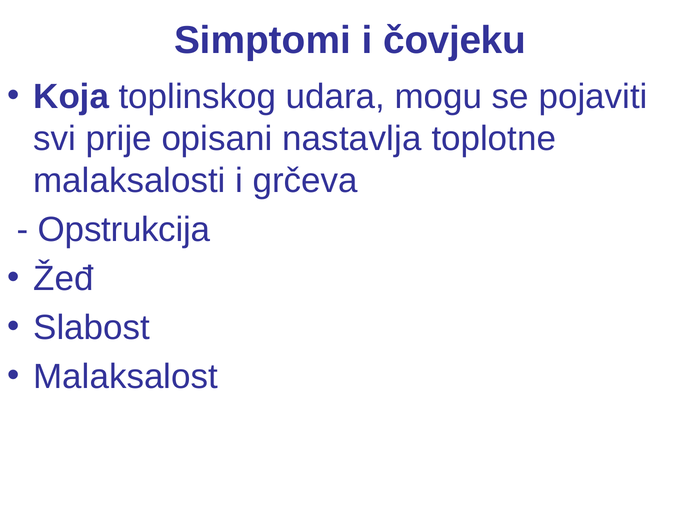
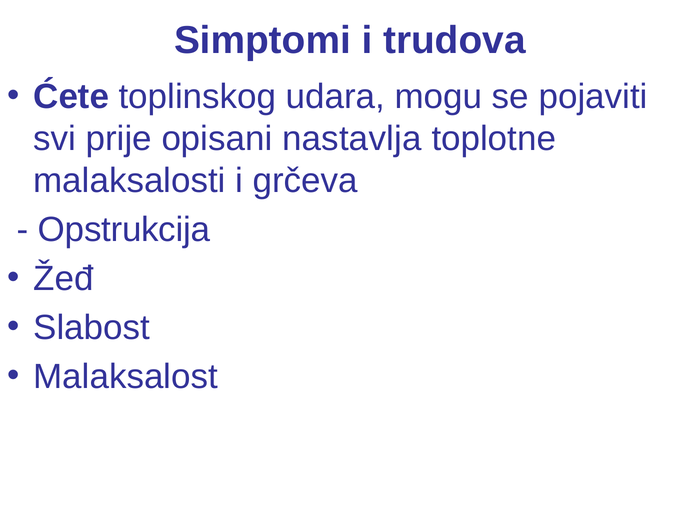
čovjeku: čovjeku -> trudova
Koja: Koja -> Ćete
